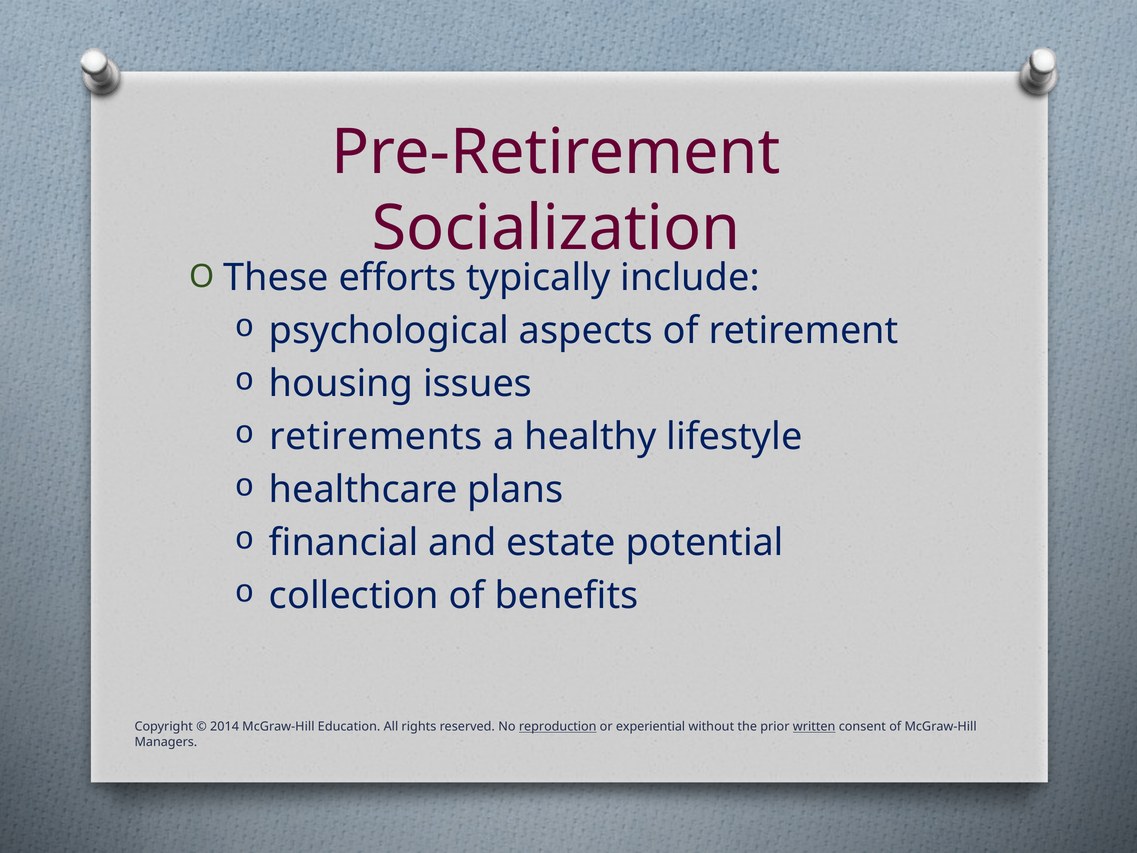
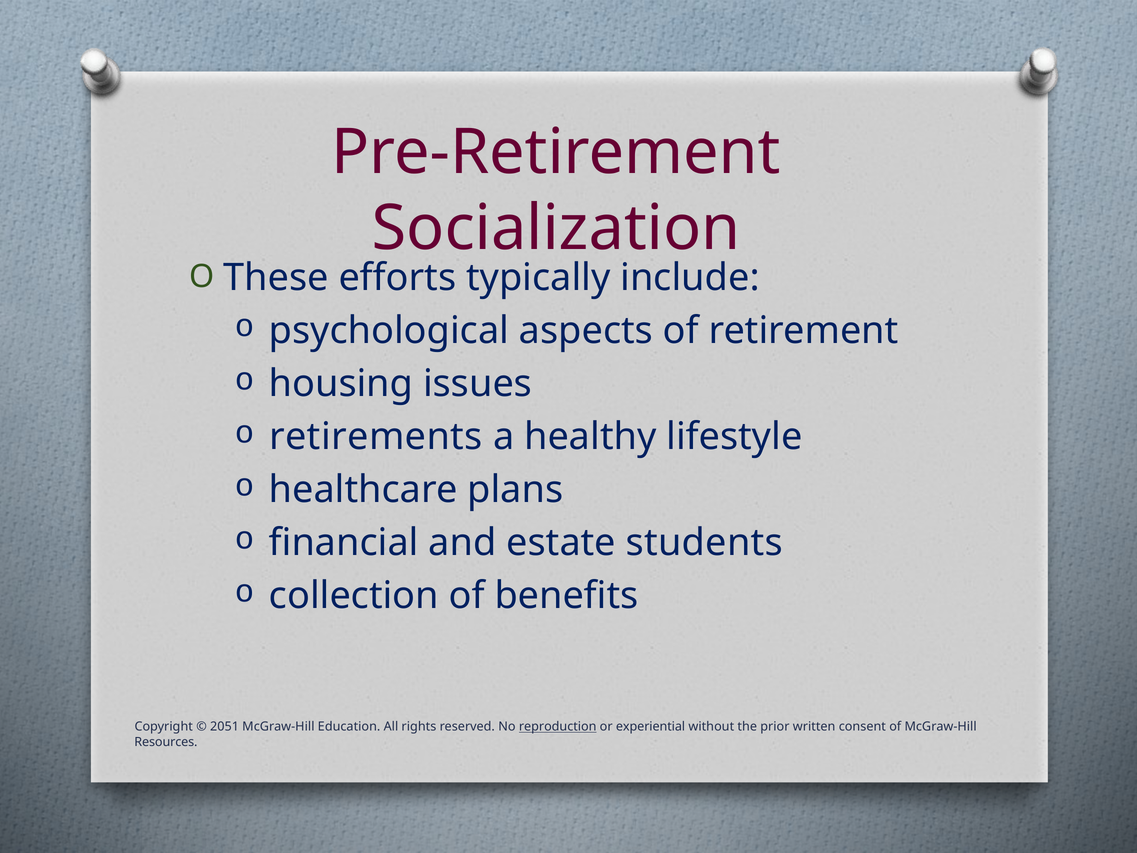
potential: potential -> students
2014: 2014 -> 2051
written underline: present -> none
Managers: Managers -> Resources
